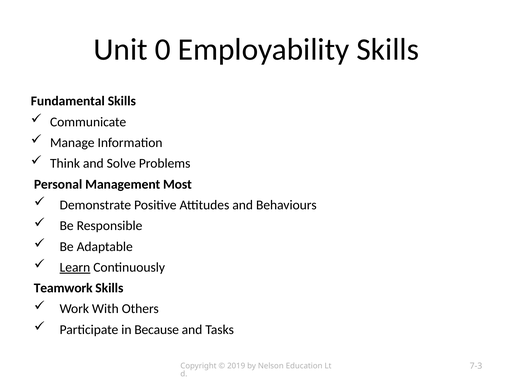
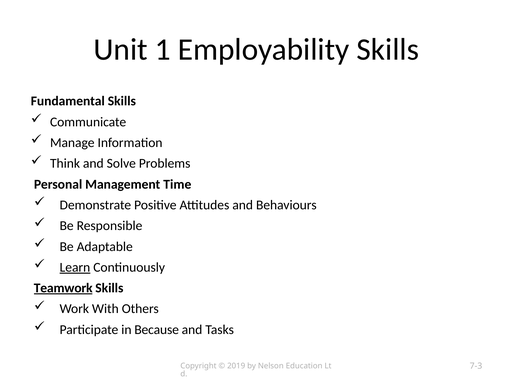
0: 0 -> 1
Most: Most -> Time
Teamwork underline: none -> present
